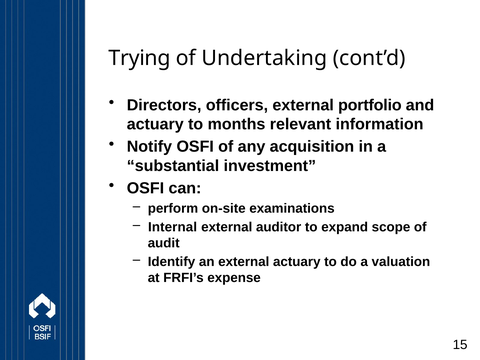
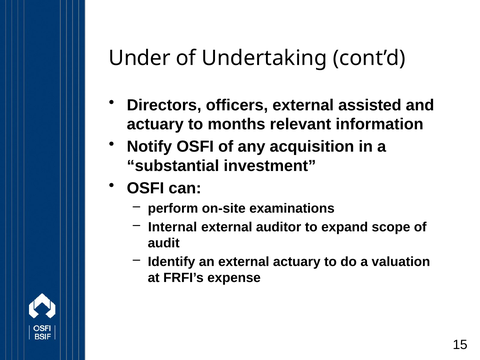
Trying: Trying -> Under
portfolio: portfolio -> assisted
